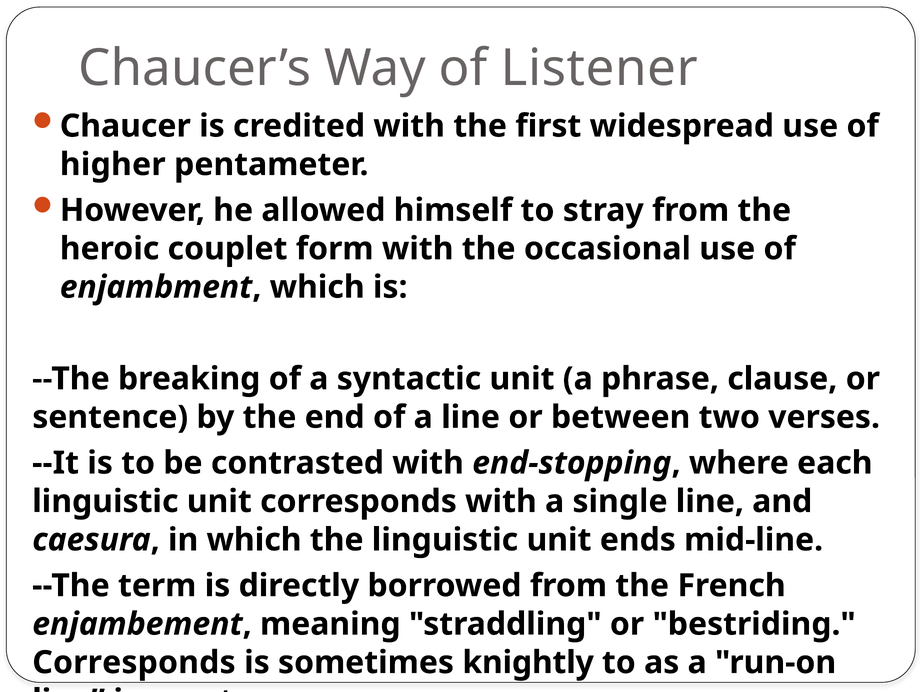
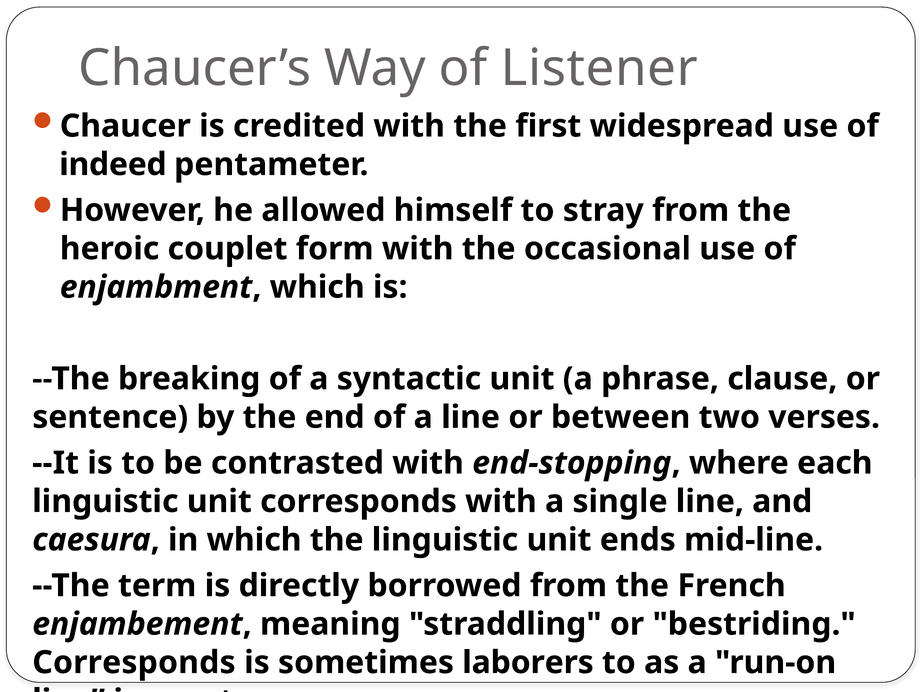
higher: higher -> indeed
knightly: knightly -> laborers
